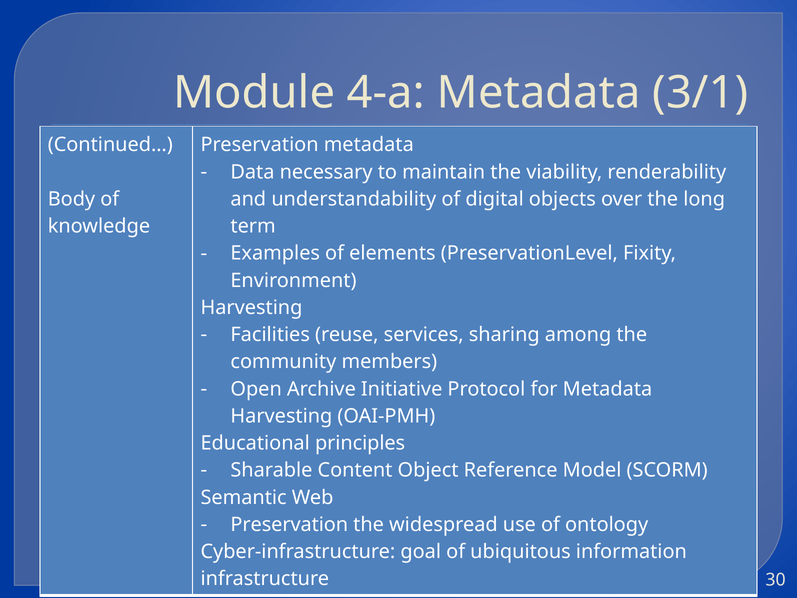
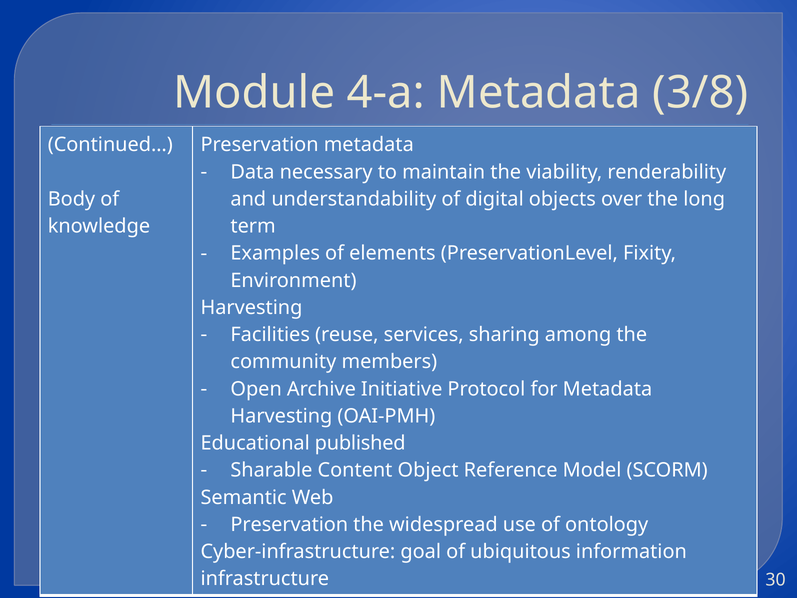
3/1: 3/1 -> 3/8
principles: principles -> published
